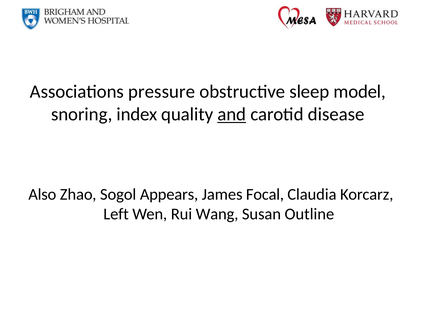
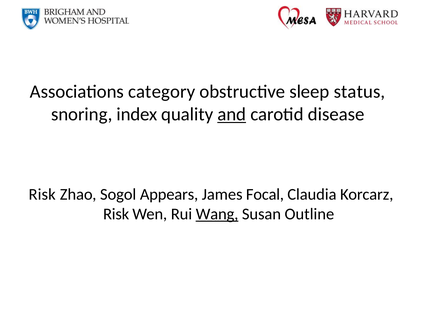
pressure: pressure -> category
model: model -> status
Also at (42, 194): Also -> Risk
Left at (116, 214): Left -> Risk
Wang underline: none -> present
